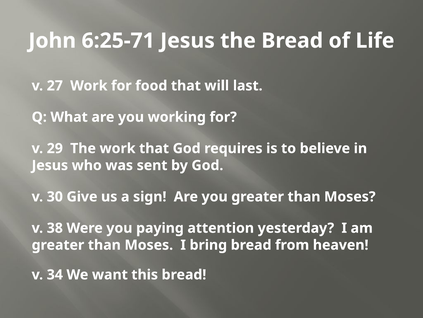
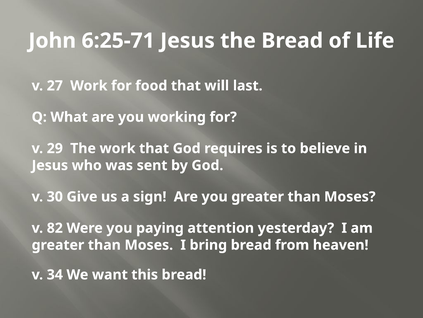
38: 38 -> 82
